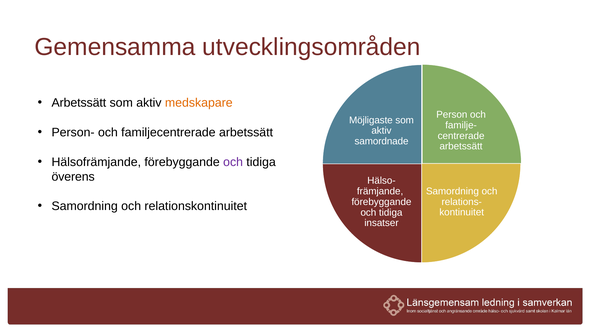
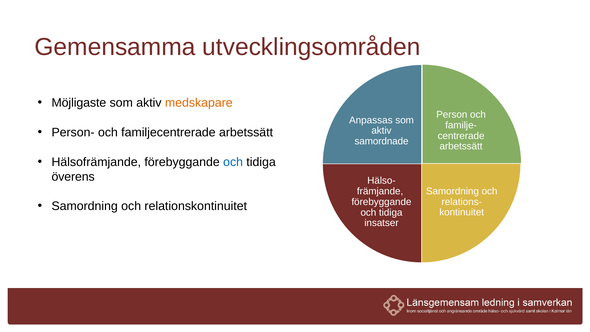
Arbetssätt at (79, 103): Arbetssätt -> Möjligaste
Möjligaste: Möjligaste -> Anpassas
och at (233, 162) colour: purple -> blue
